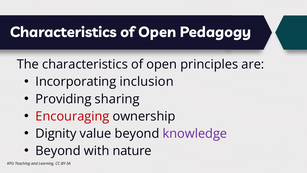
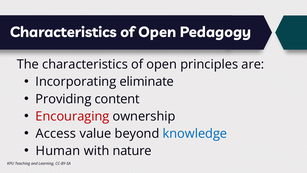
inclusion: inclusion -> eliminate
sharing: sharing -> content
Dignity: Dignity -> Access
knowledge colour: purple -> blue
Beyond at (58, 151): Beyond -> Human
